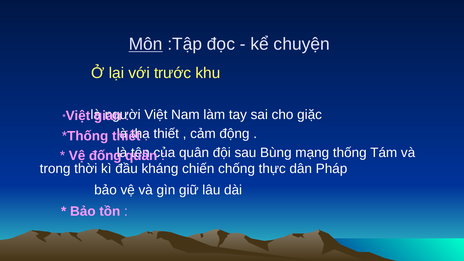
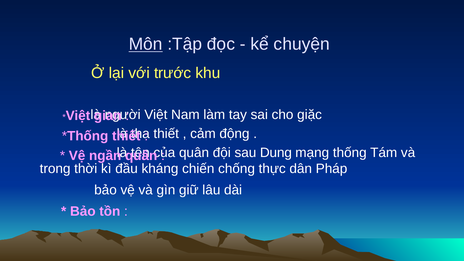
Bùng: Bùng -> Dung
đống: đống -> ngần
